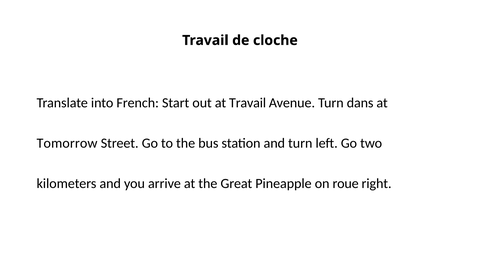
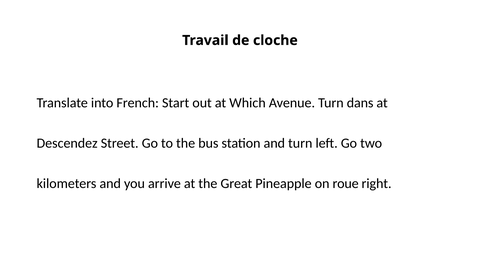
at Travail: Travail -> Which
Tomorrow: Tomorrow -> Descendez
